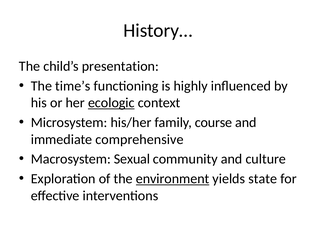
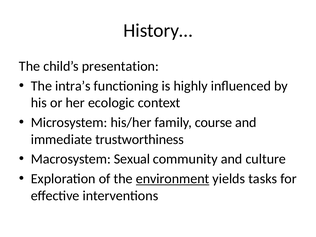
time’s: time’s -> intra’s
ecologic underline: present -> none
comprehensive: comprehensive -> trustworthiness
state: state -> tasks
